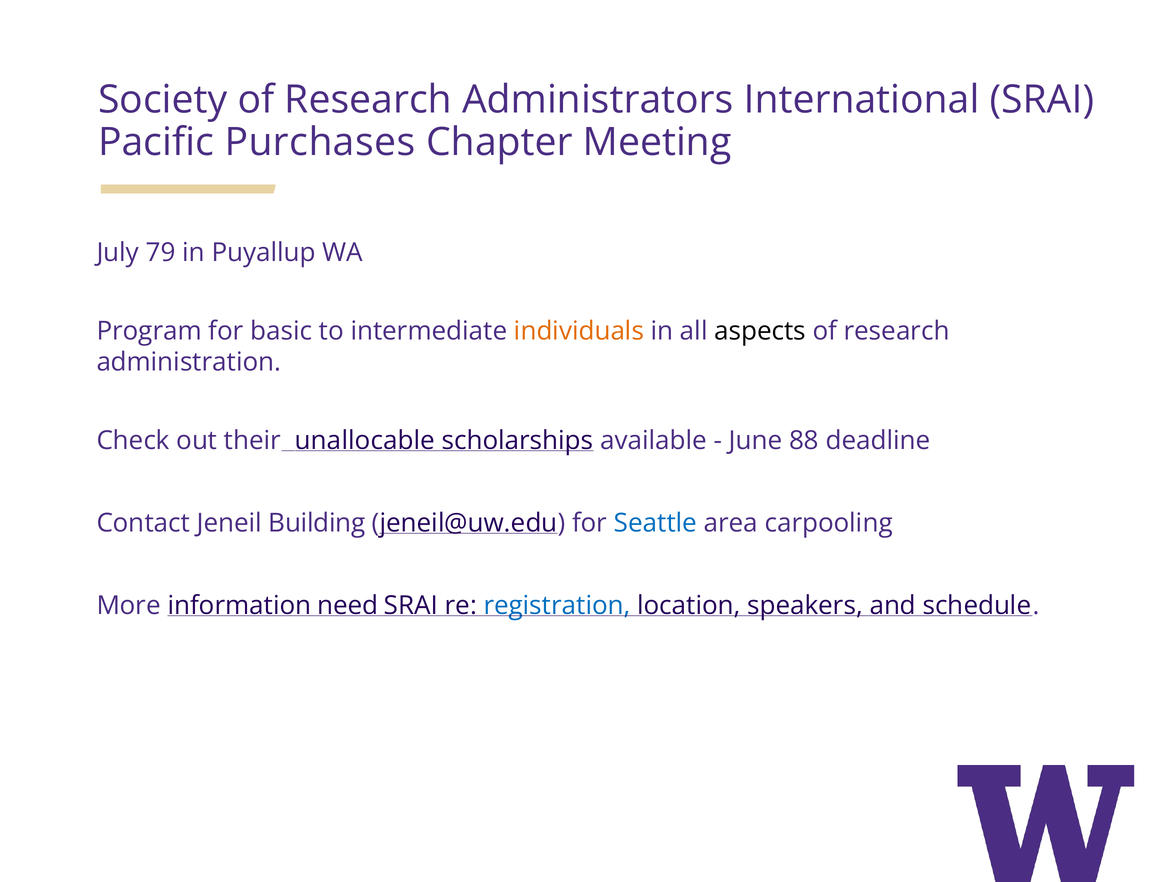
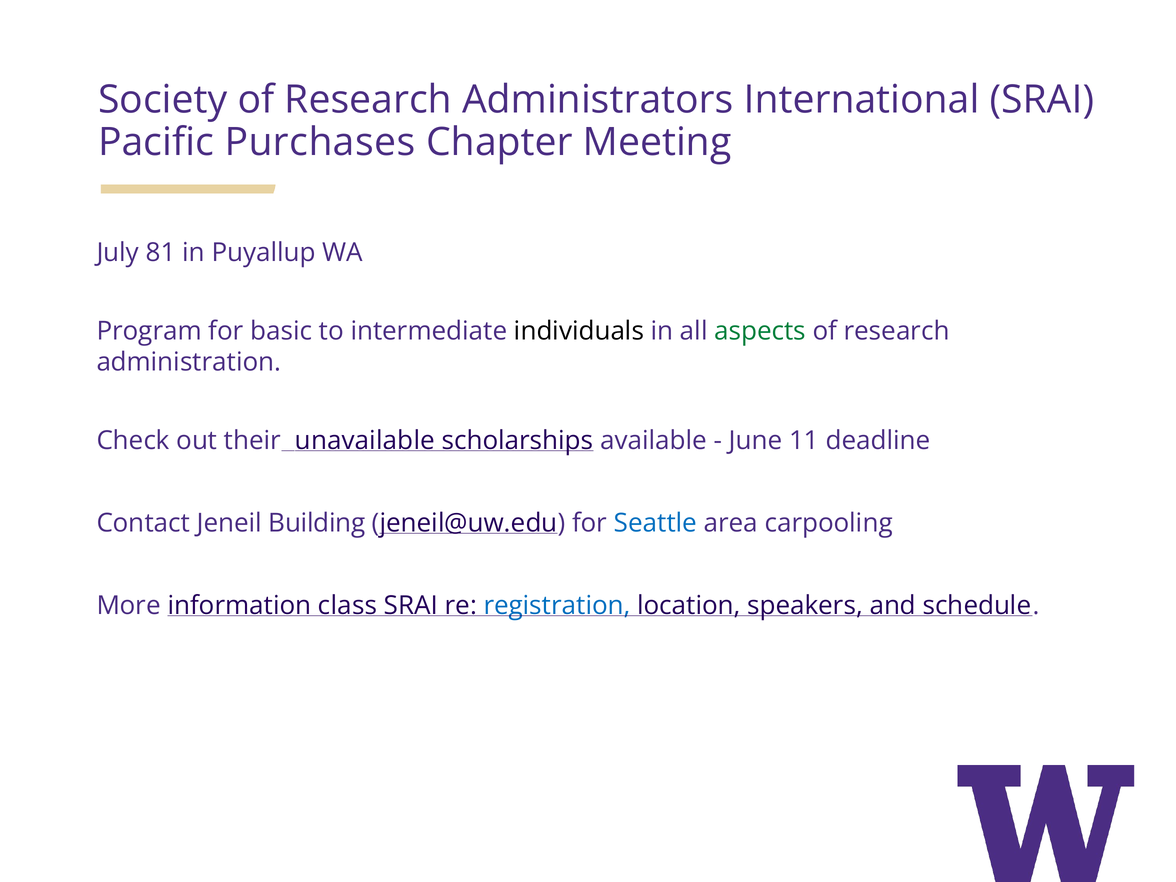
79: 79 -> 81
individuals colour: orange -> black
aspects colour: black -> green
unallocable: unallocable -> unavailable
88: 88 -> 11
need: need -> class
